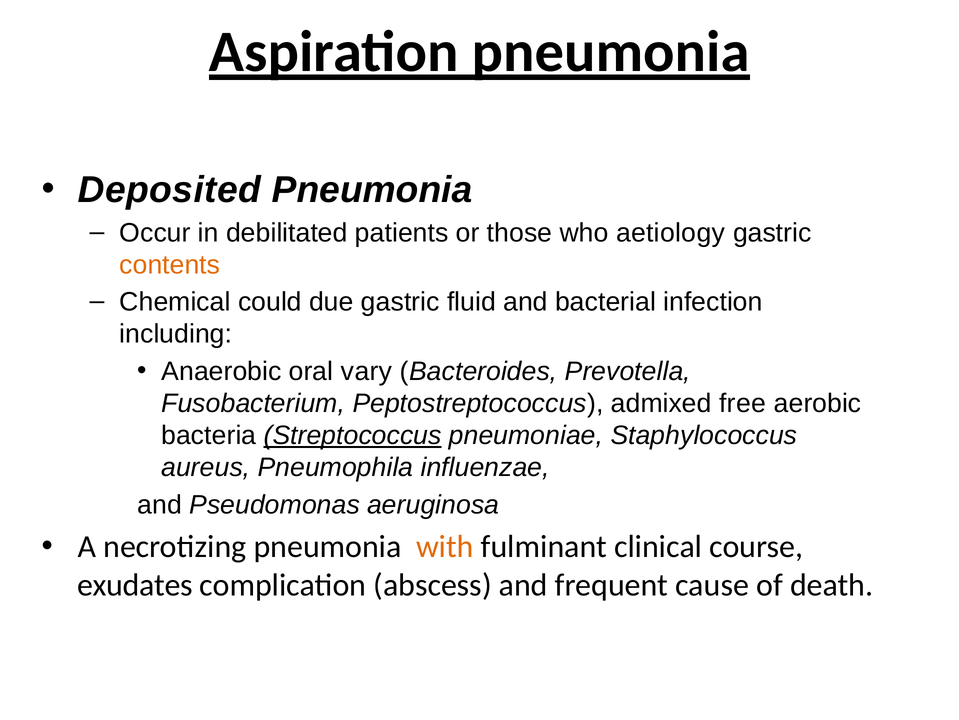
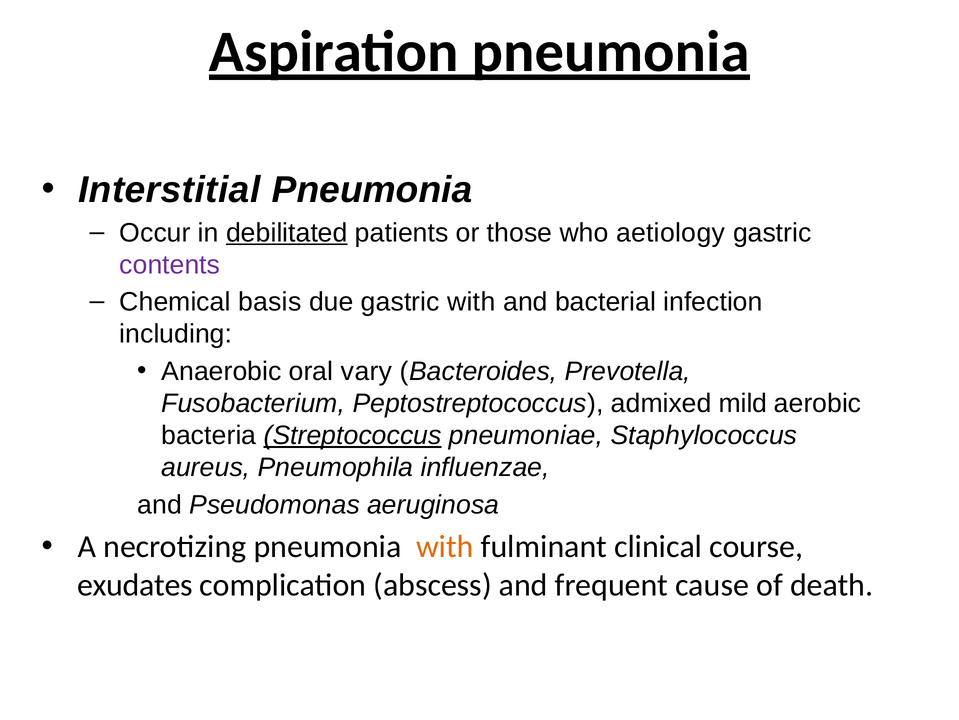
Deposited: Deposited -> Interstitial
debilitated underline: none -> present
contents colour: orange -> purple
could: could -> basis
gastric fluid: fluid -> with
free: free -> mild
